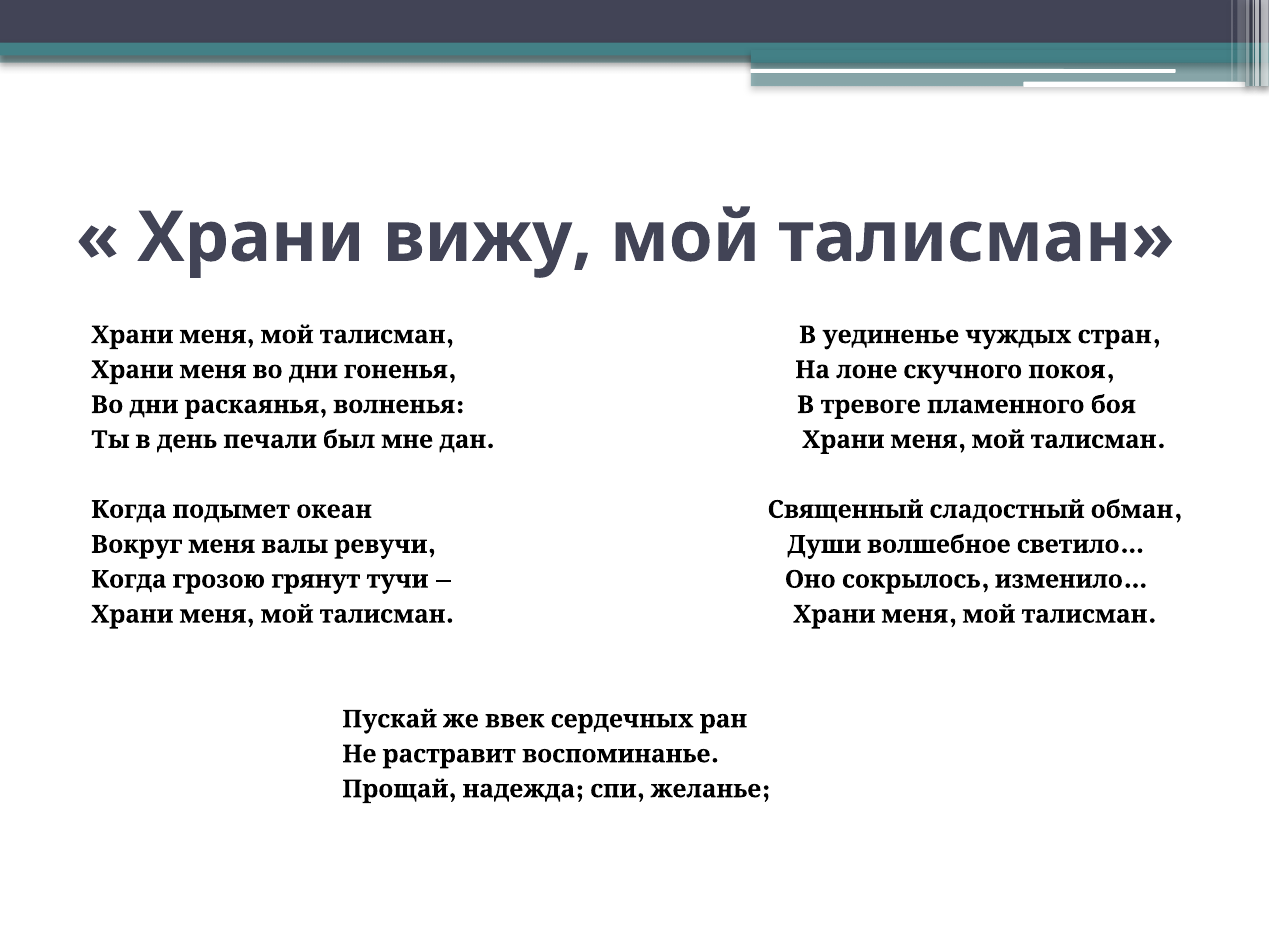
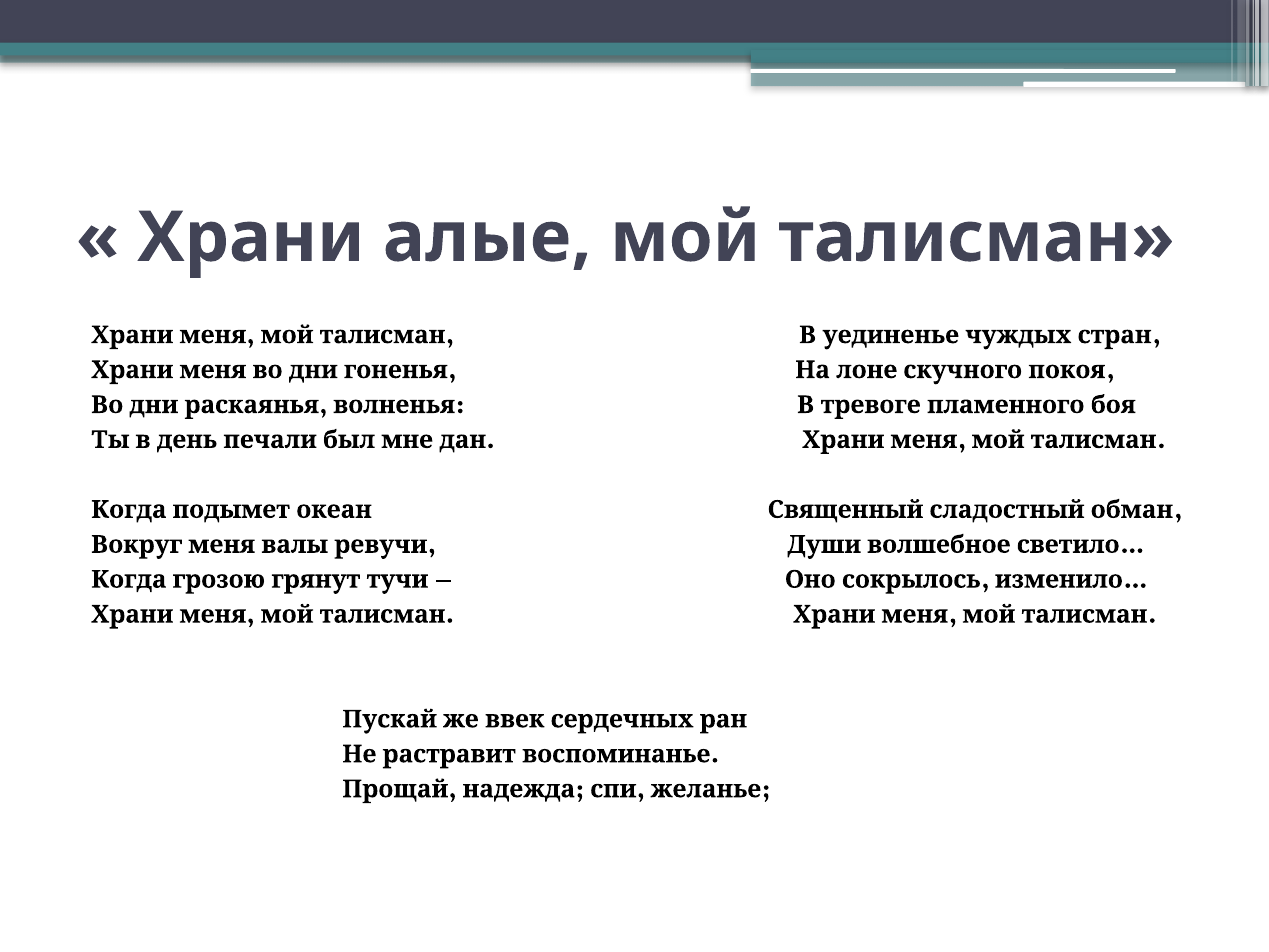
вижу: вижу -> алые
